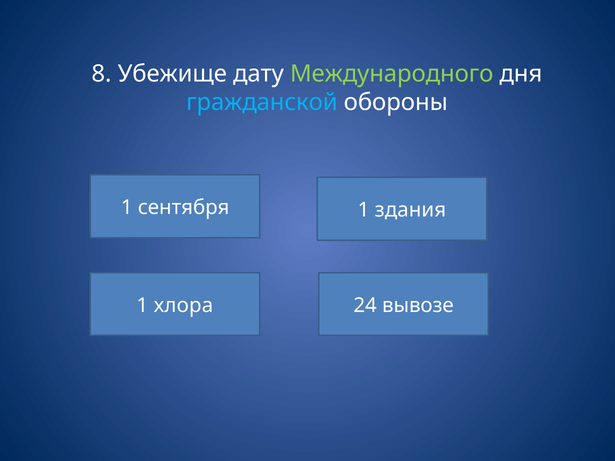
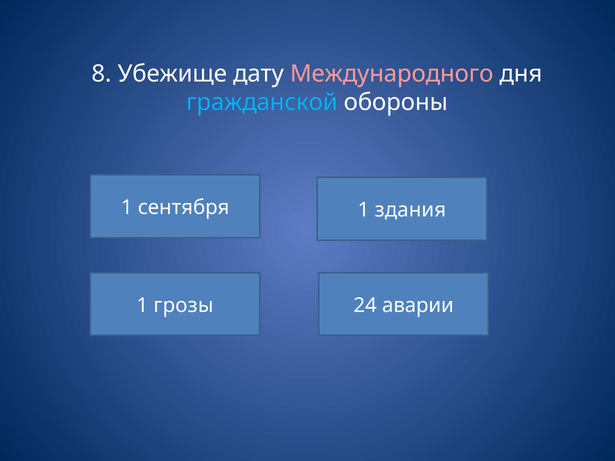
Международного colour: light green -> pink
хлора: хлора -> грозы
вывозе: вывозе -> аварии
